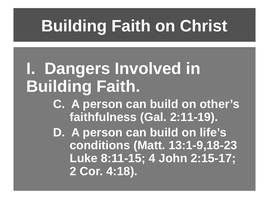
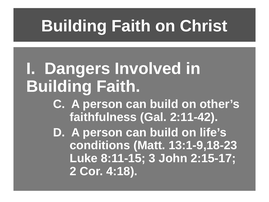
2:11-19: 2:11-19 -> 2:11-42
4: 4 -> 3
